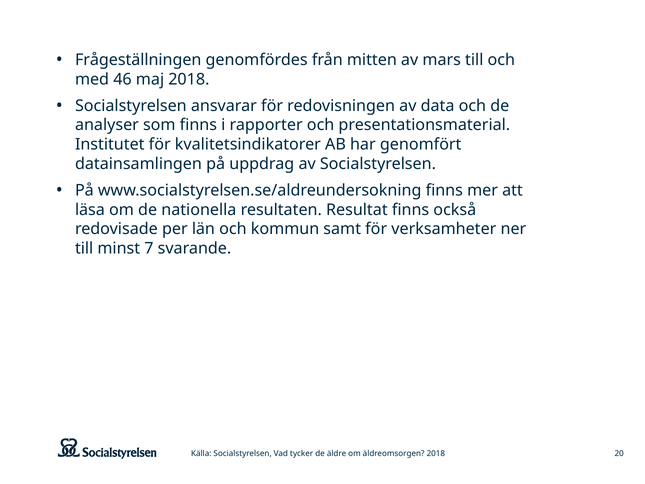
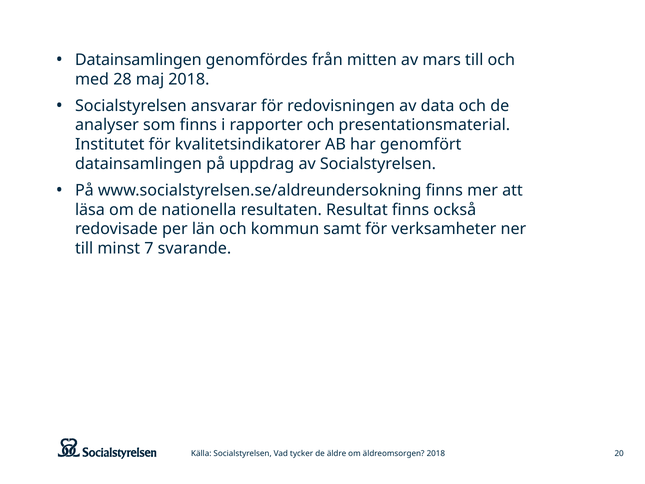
Frågeställningen at (138, 60): Frågeställningen -> Datainsamlingen
46: 46 -> 28
